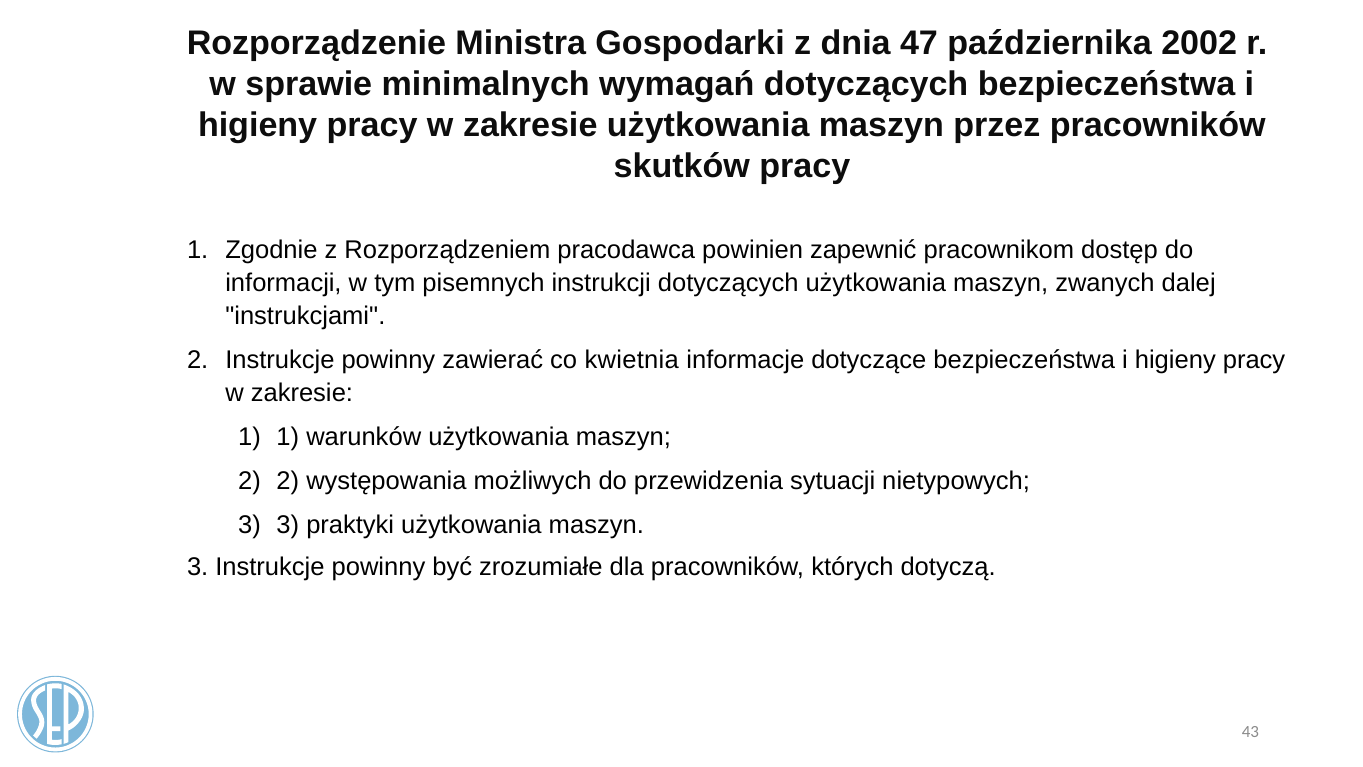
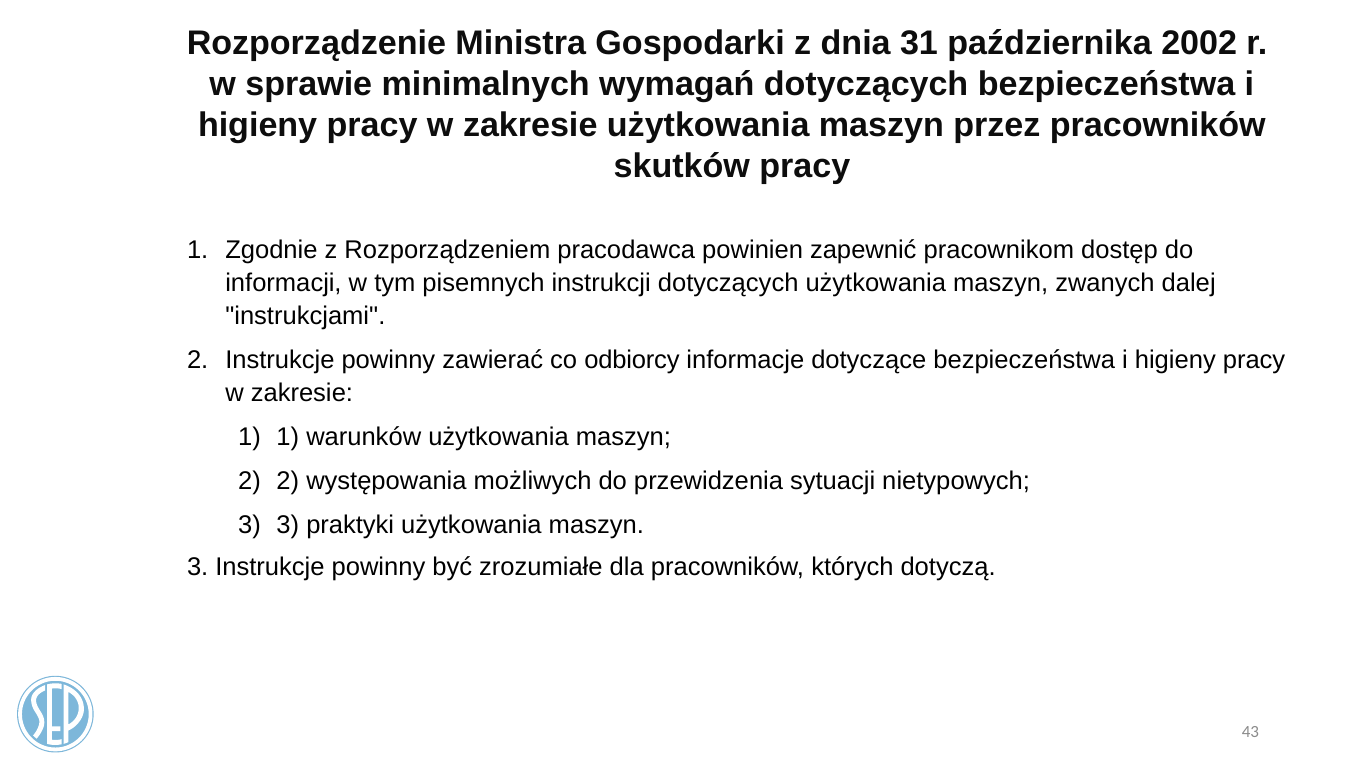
47: 47 -> 31
kwietnia: kwietnia -> odbiorcy
